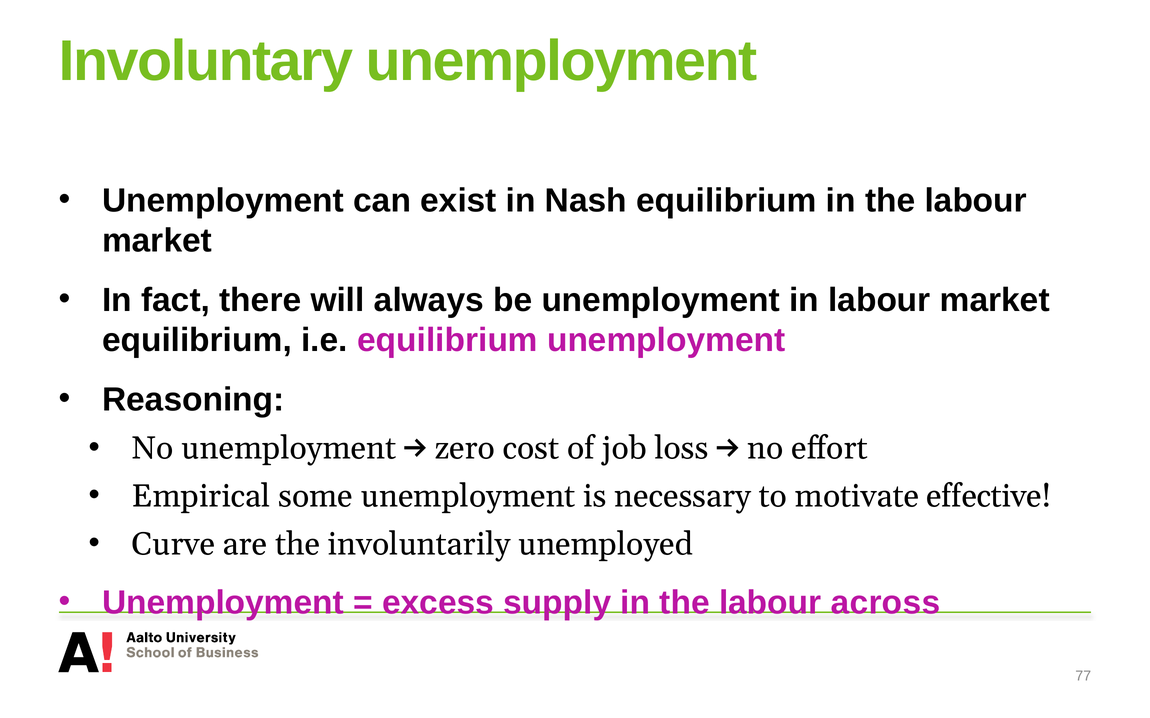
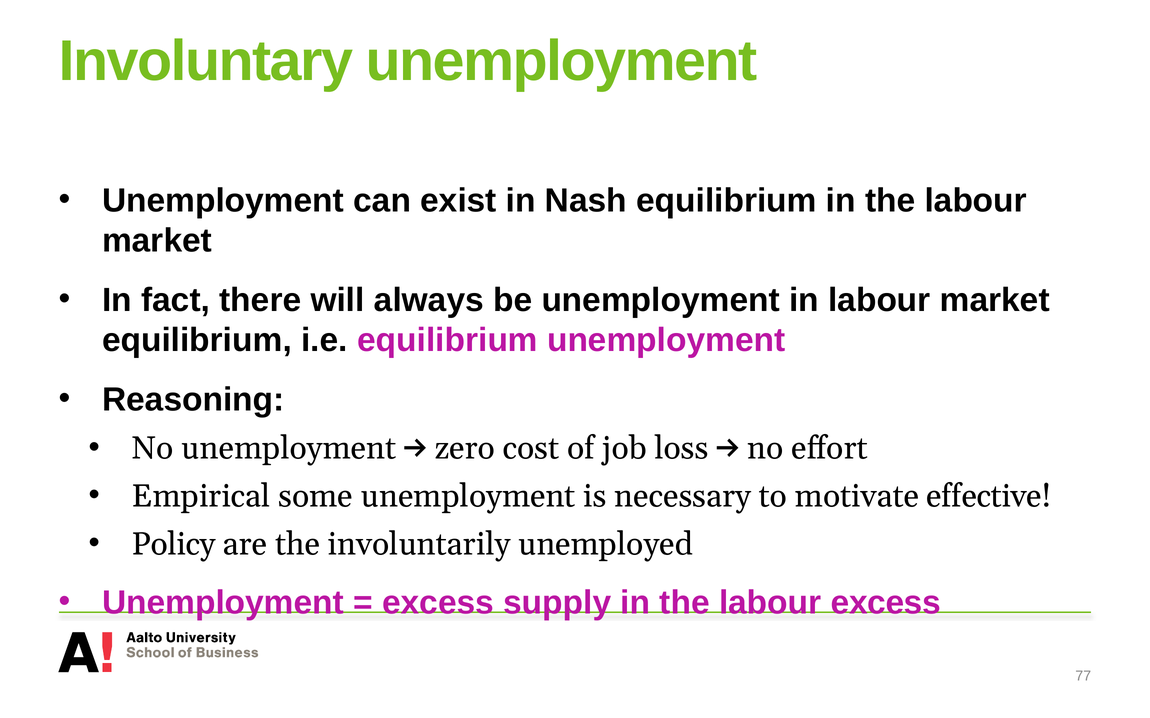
Curve: Curve -> Policy
labour across: across -> excess
